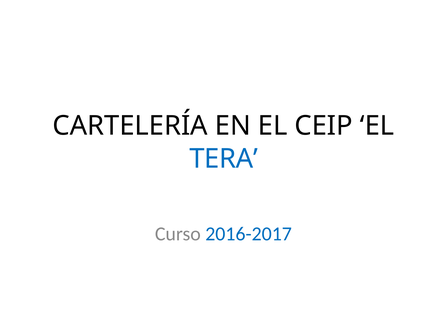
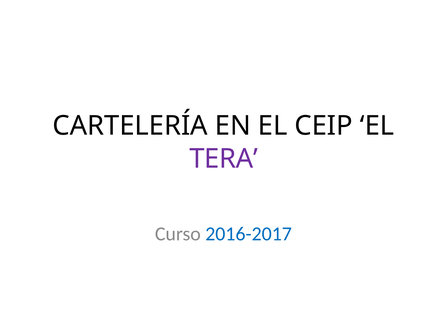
TERA colour: blue -> purple
